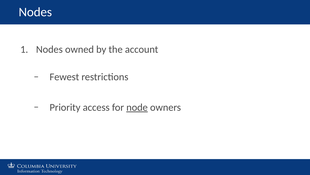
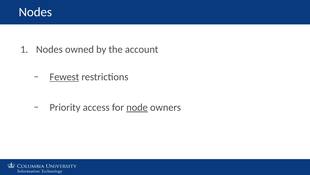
Fewest underline: none -> present
